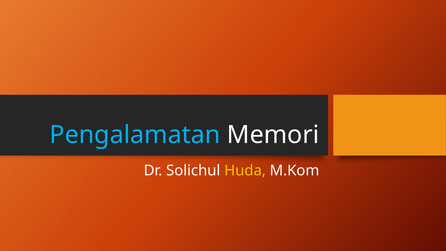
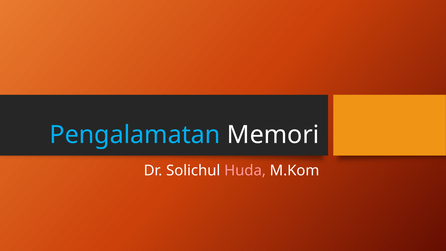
Huda colour: yellow -> pink
